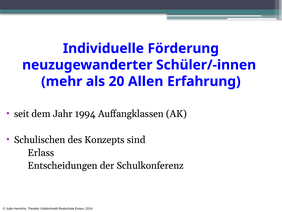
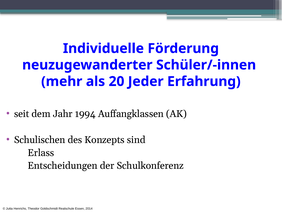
Allen: Allen -> Jeder
